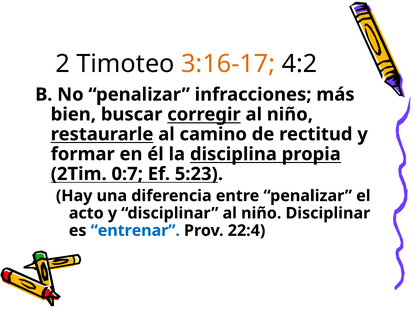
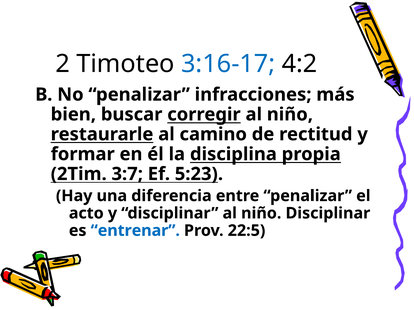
3:16-17 colour: orange -> blue
0:7: 0:7 -> 3:7
22:4: 22:4 -> 22:5
